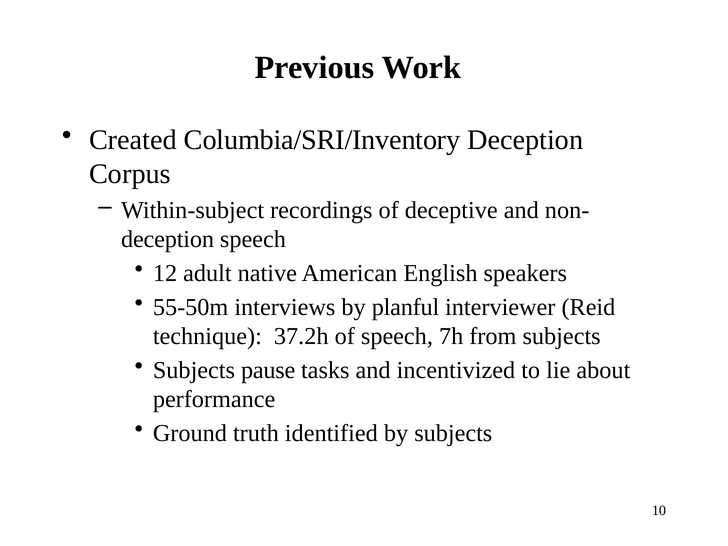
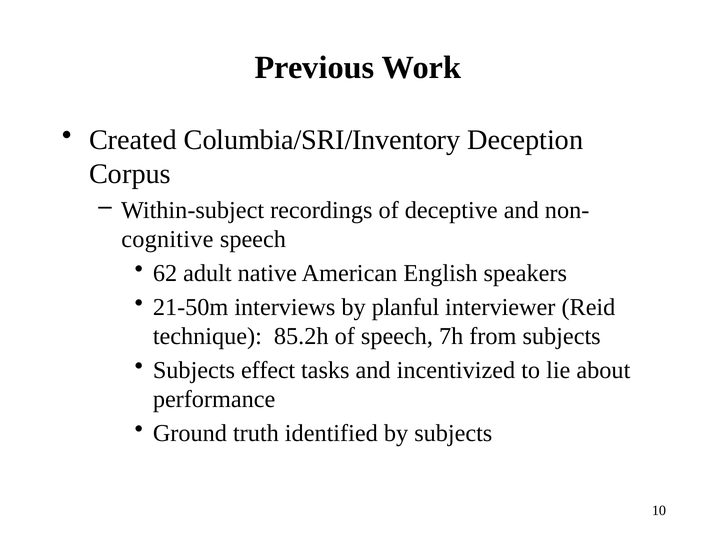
deception at (168, 239): deception -> cognitive
12: 12 -> 62
55-50m: 55-50m -> 21-50m
37.2h: 37.2h -> 85.2h
pause: pause -> effect
